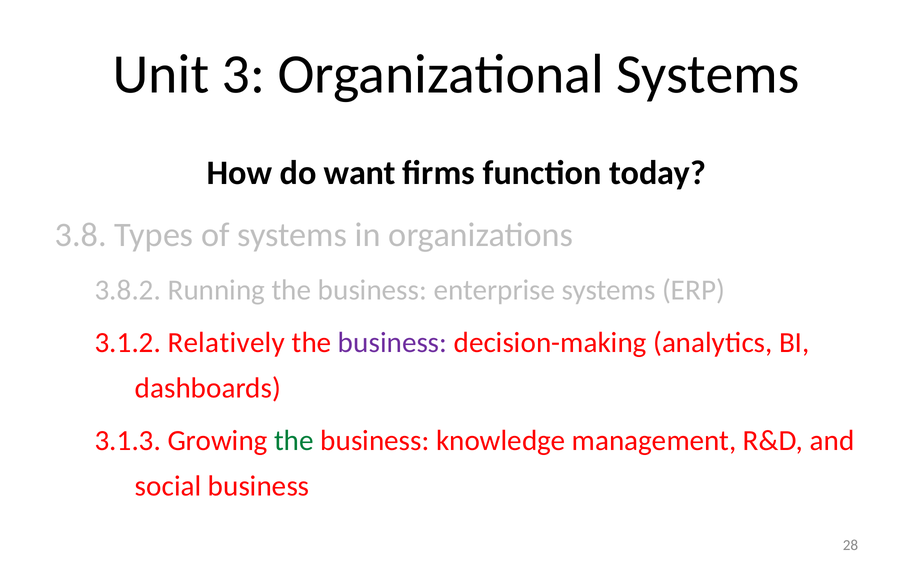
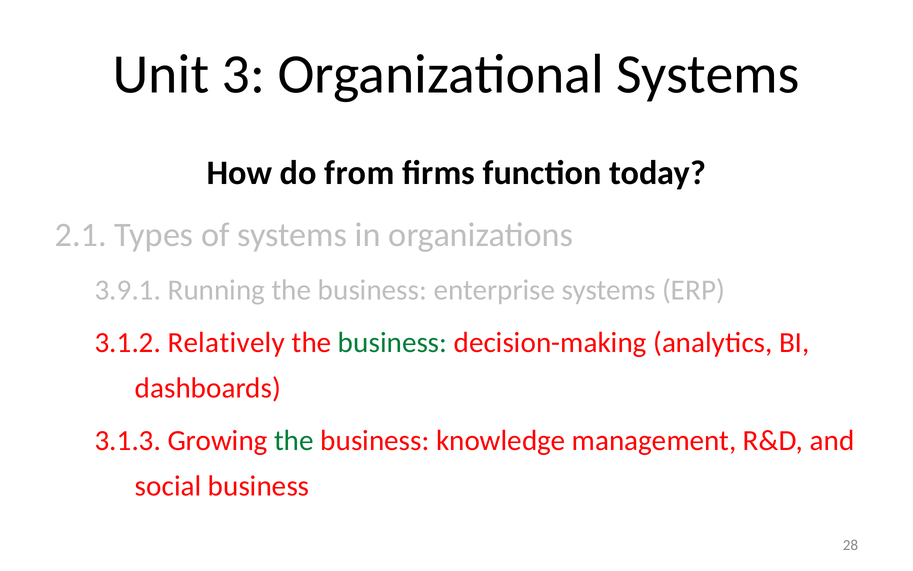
want: want -> from
3.8: 3.8 -> 2.1
3.8.2: 3.8.2 -> 3.9.1
business at (393, 342) colour: purple -> green
